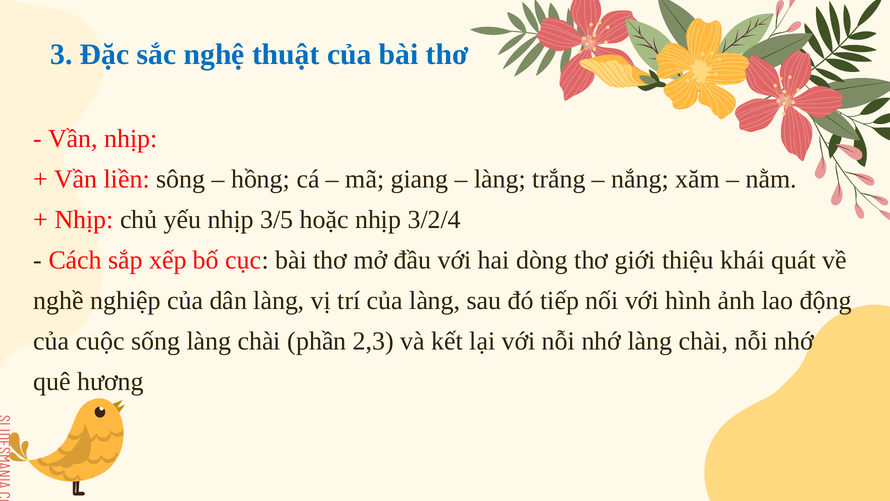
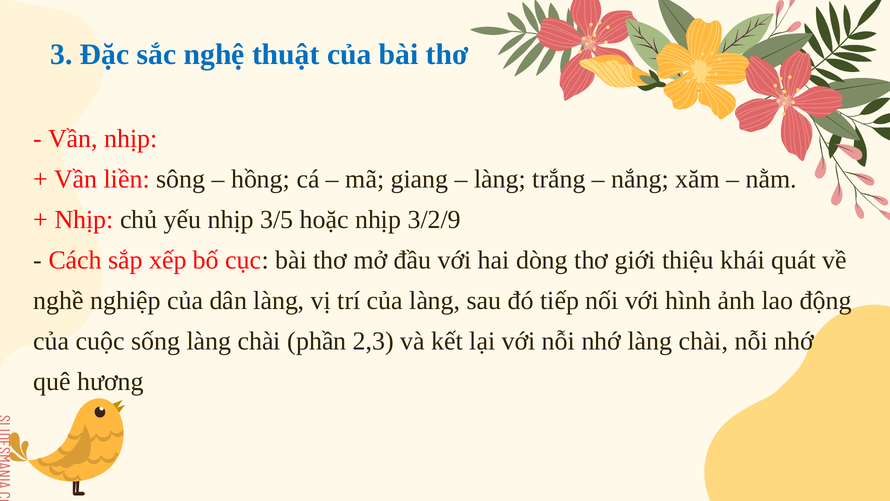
3/2/4: 3/2/4 -> 3/2/9
